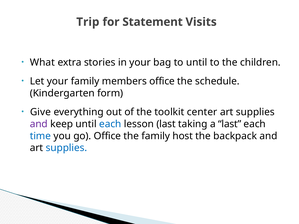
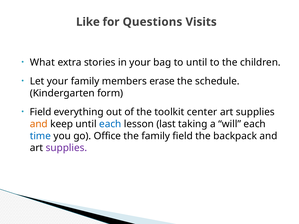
Trip: Trip -> Like
Statement: Statement -> Questions
members office: office -> erase
Give at (40, 112): Give -> Field
and at (39, 124) colour: purple -> orange
a last: last -> will
family host: host -> field
supplies at (66, 148) colour: blue -> purple
